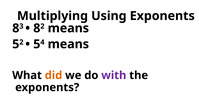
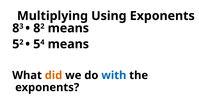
with colour: purple -> blue
